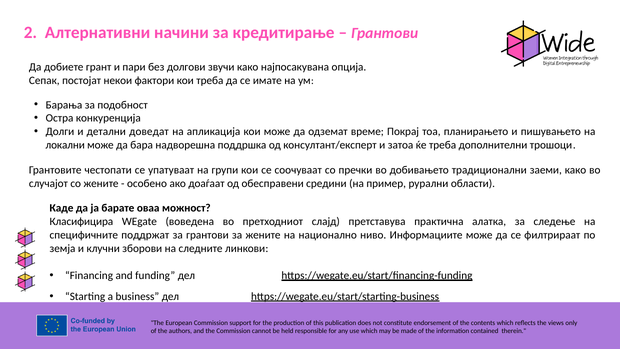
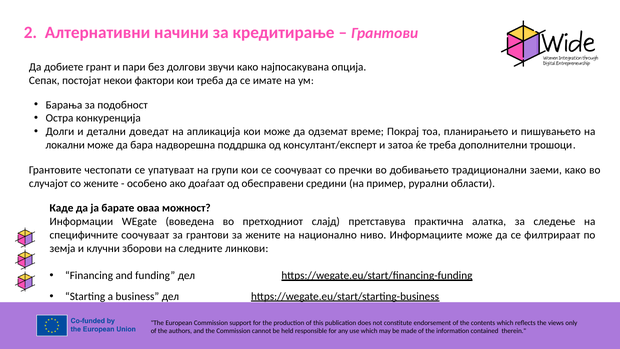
Класифицира: Класифицира -> Информации
специфичните поддржат: поддржат -> соочуваат
